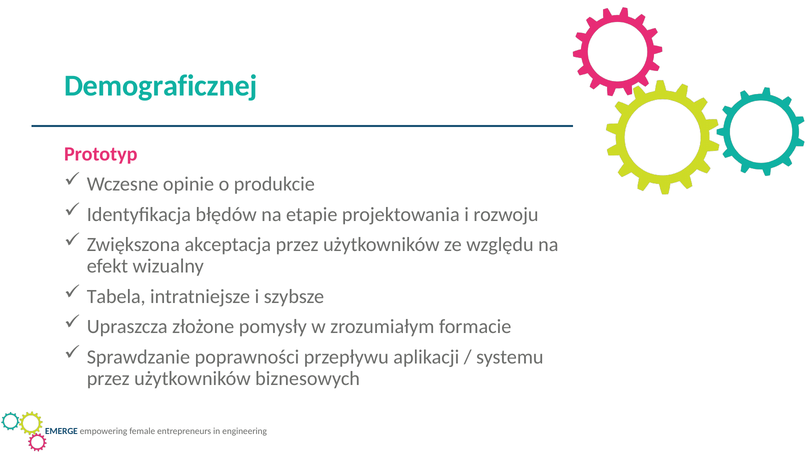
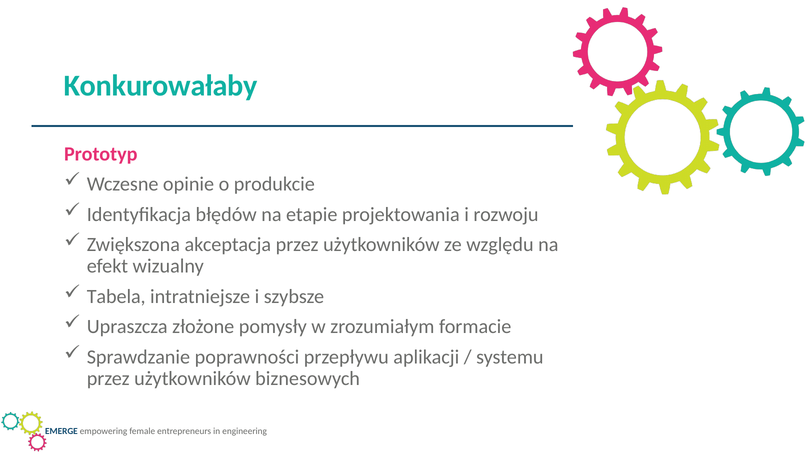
Demograficznej: Demograficznej -> Konkurowałaby
